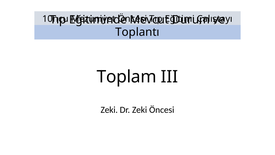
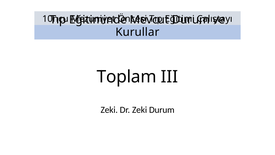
Toplantı: Toplantı -> Kurullar
Zeki Öncesi: Öncesi -> Durum
